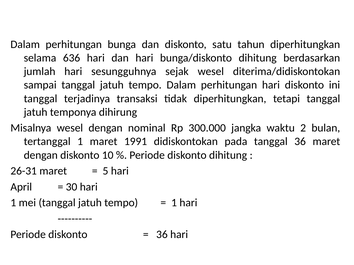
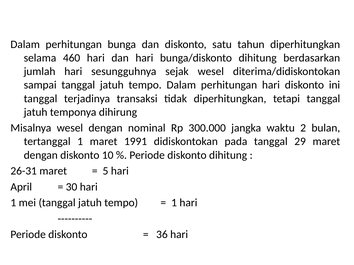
636: 636 -> 460
tanggal 36: 36 -> 29
